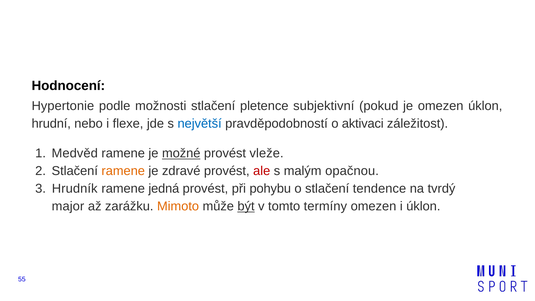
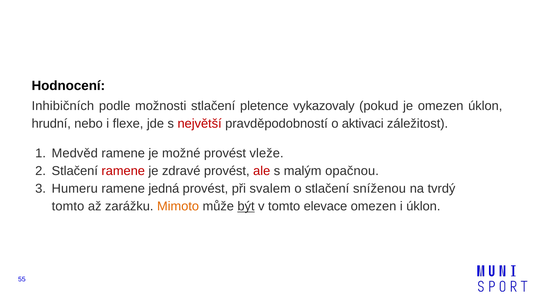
Hypertonie: Hypertonie -> Inhibičních
subjektivní: subjektivní -> vykazovaly
největší colour: blue -> red
možné underline: present -> none
ramene at (123, 171) colour: orange -> red
Hrudník: Hrudník -> Humeru
pohybu: pohybu -> svalem
tendence: tendence -> sníženou
major at (68, 206): major -> tomto
termíny: termíny -> elevace
